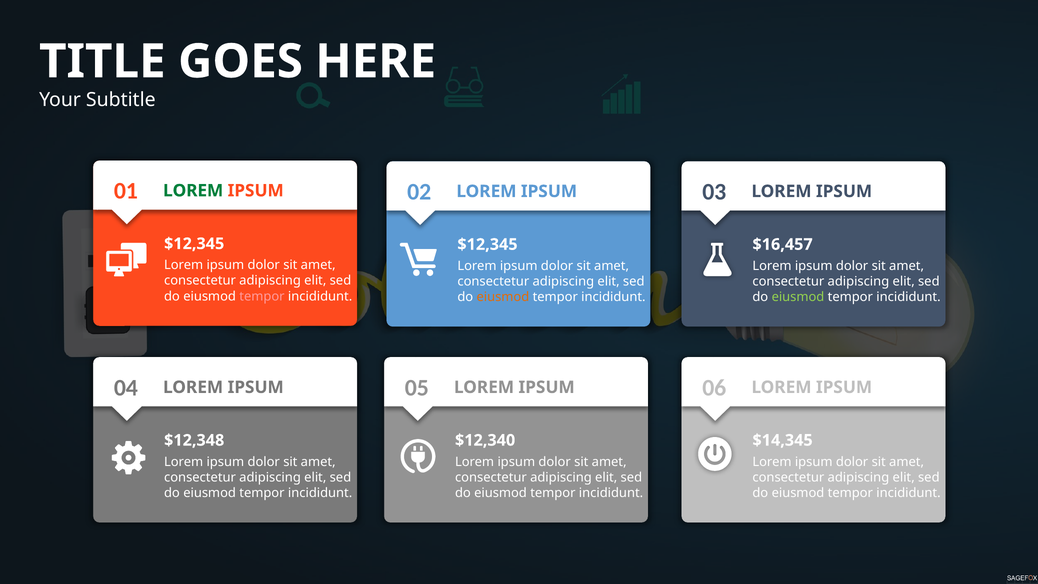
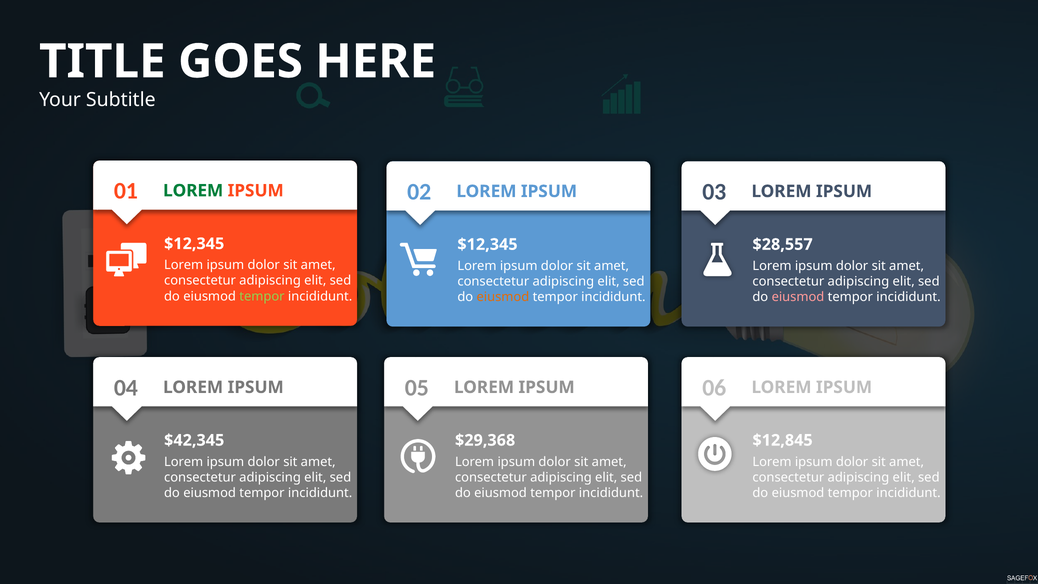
$16,457: $16,457 -> $28,557
tempor at (262, 296) colour: pink -> light green
eiusmod at (798, 297) colour: light green -> pink
$12,348: $12,348 -> $42,345
$12,340: $12,340 -> $29,368
$14,345: $14,345 -> $12,845
